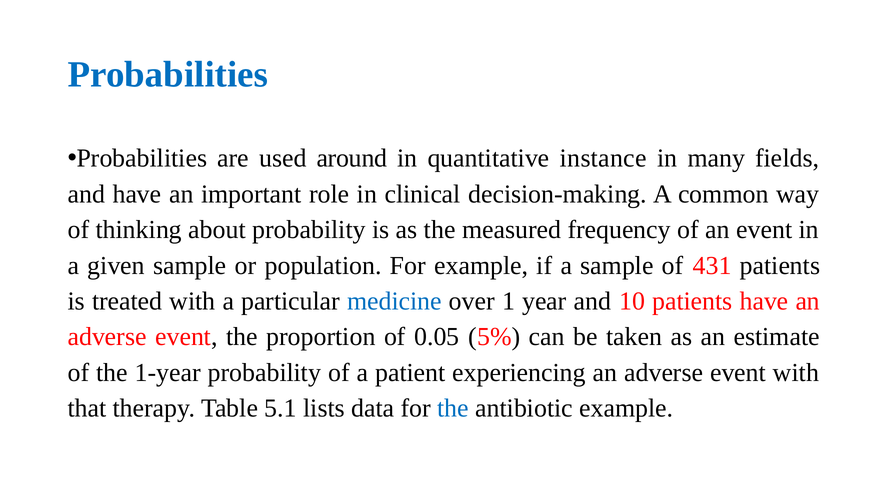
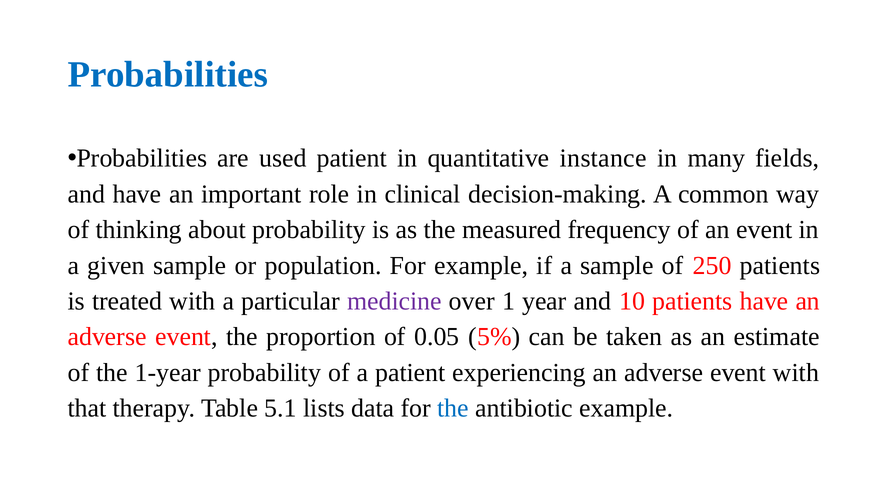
used around: around -> patient
431: 431 -> 250
medicine colour: blue -> purple
